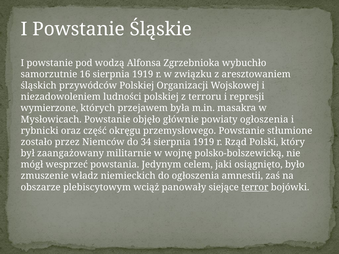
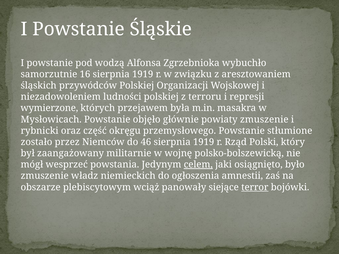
powiaty ogłoszenia: ogłoszenia -> zmuszenie
34: 34 -> 46
celem underline: none -> present
